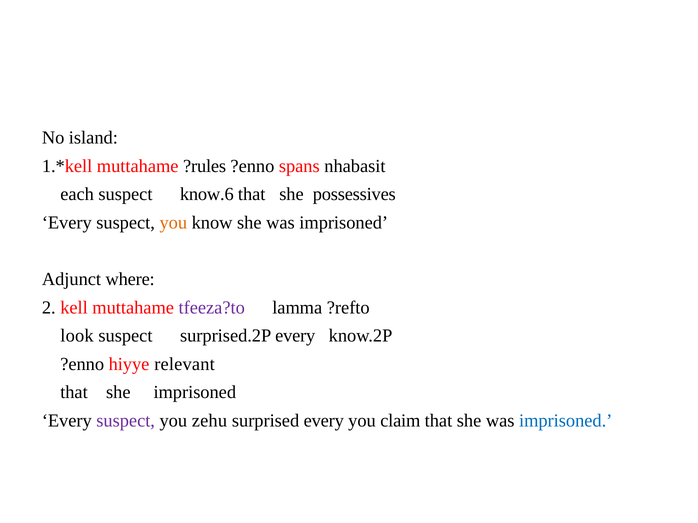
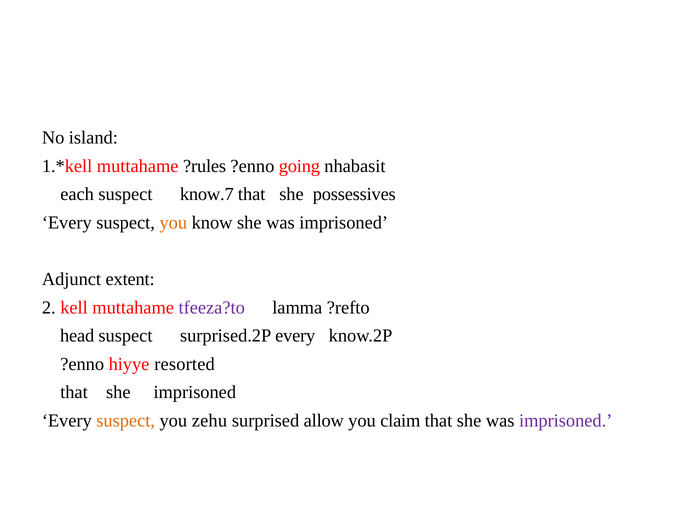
spans: spans -> going
know.6: know.6 -> know.7
where: where -> extent
look: look -> head
relevant: relevant -> resorted
suspect at (126, 421) colour: purple -> orange
surprised every: every -> allow
imprisoned at (566, 421) colour: blue -> purple
